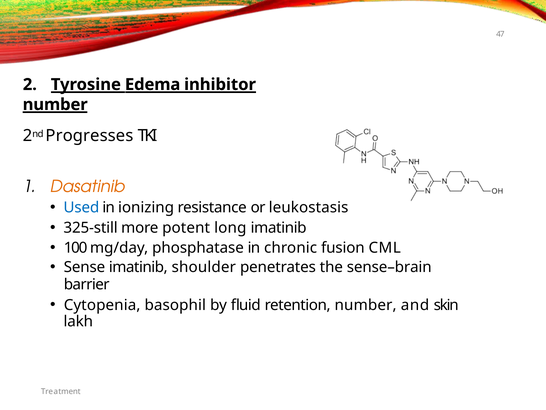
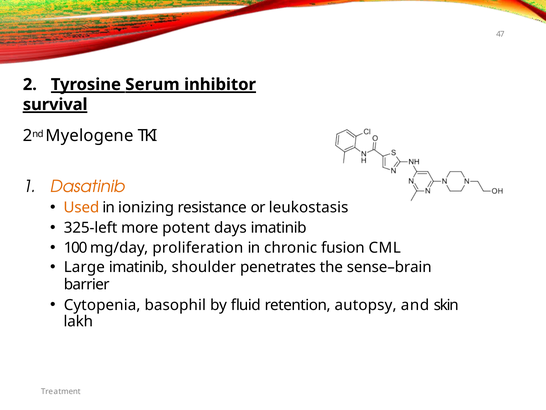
Edema: Edema -> Serum
number at (55, 104): number -> survival
Progresses: Progresses -> Myelogene
Used colour: blue -> orange
325-still: 325-still -> 325-left
long: long -> days
phosphatase: phosphatase -> proliferation
Sense: Sense -> Large
retention number: number -> autopsy
